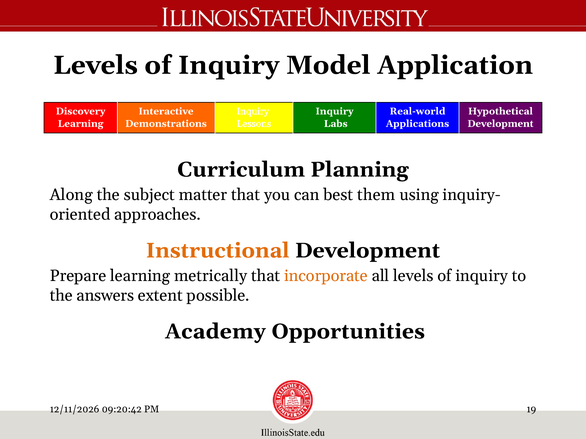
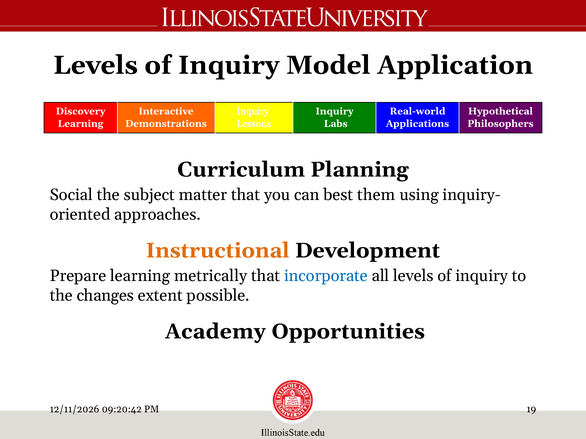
Development at (500, 124): Development -> Philosophers
Along: Along -> Social
incorporate colour: orange -> blue
answers: answers -> changes
